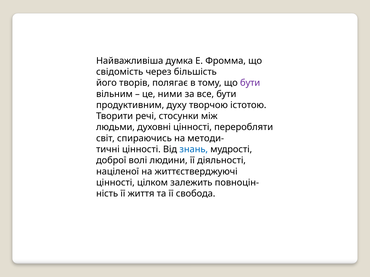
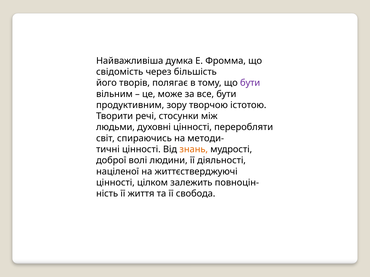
ними: ними -> може
духу: духу -> зору
знань colour: blue -> orange
